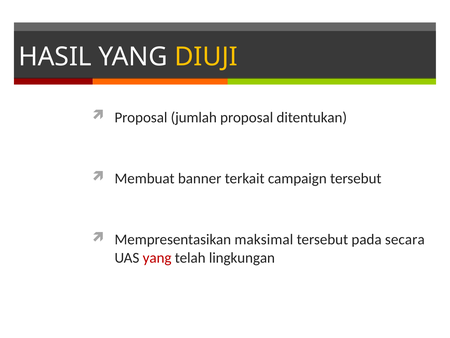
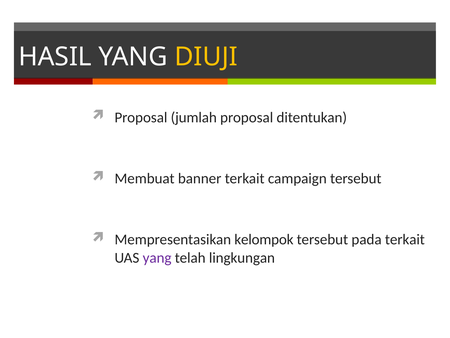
maksimal: maksimal -> kelompok
pada secara: secara -> terkait
yang at (157, 257) colour: red -> purple
